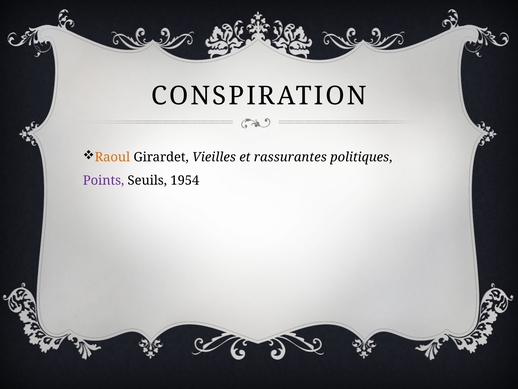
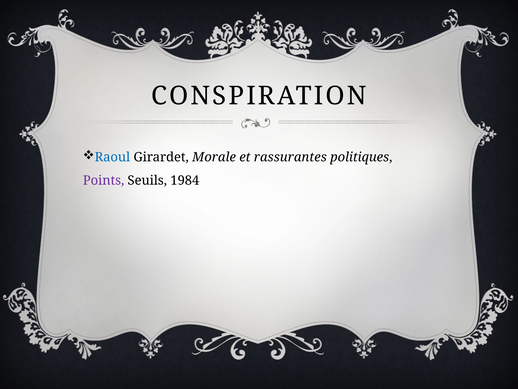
Raoul colour: orange -> blue
Vieilles: Vieilles -> Morale
1954: 1954 -> 1984
